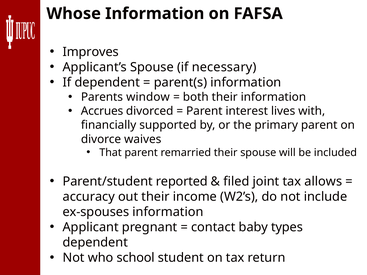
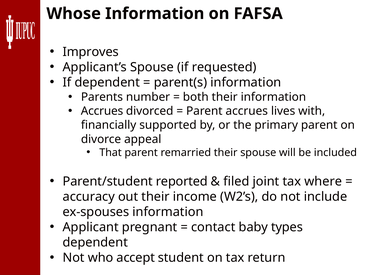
necessary: necessary -> requested
window: window -> number
Parent interest: interest -> accrues
waives: waives -> appeal
allows: allows -> where
school: school -> accept
